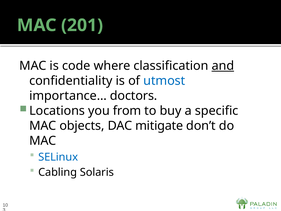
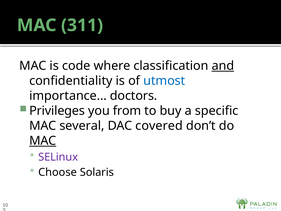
201: 201 -> 311
Locations: Locations -> Privileges
objects: objects -> several
mitigate: mitigate -> covered
MAC at (43, 141) underline: none -> present
SELinux colour: blue -> purple
Cabling: Cabling -> Choose
